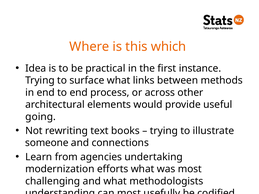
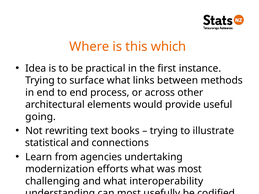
someone: someone -> statistical
methodologists: methodologists -> interoperability
